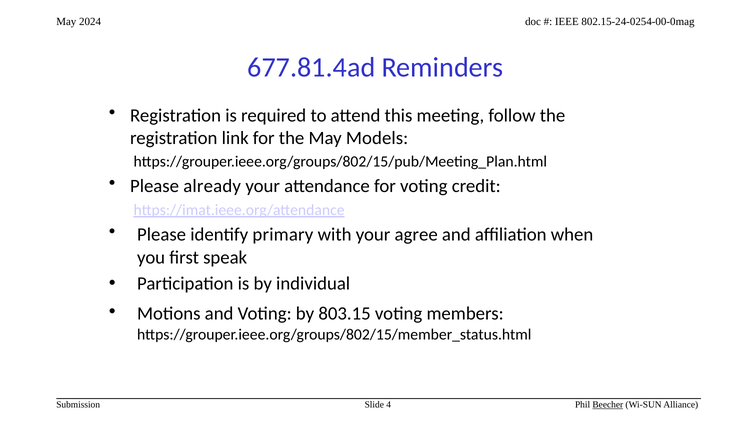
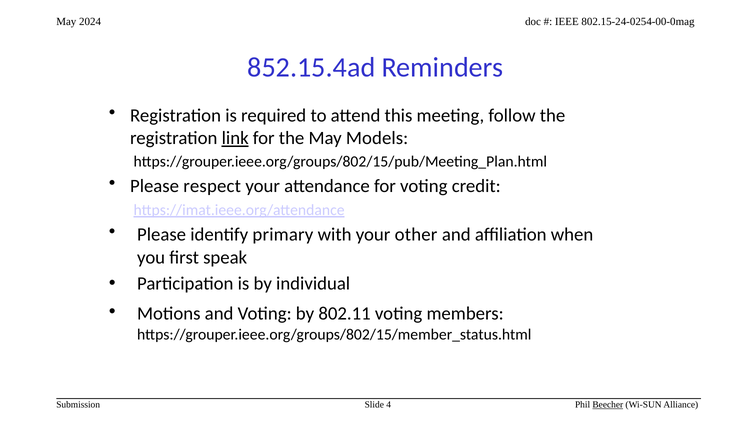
677.81.4ad: 677.81.4ad -> 852.15.4ad
link underline: none -> present
already: already -> respect
agree: agree -> other
803.15: 803.15 -> 802.11
